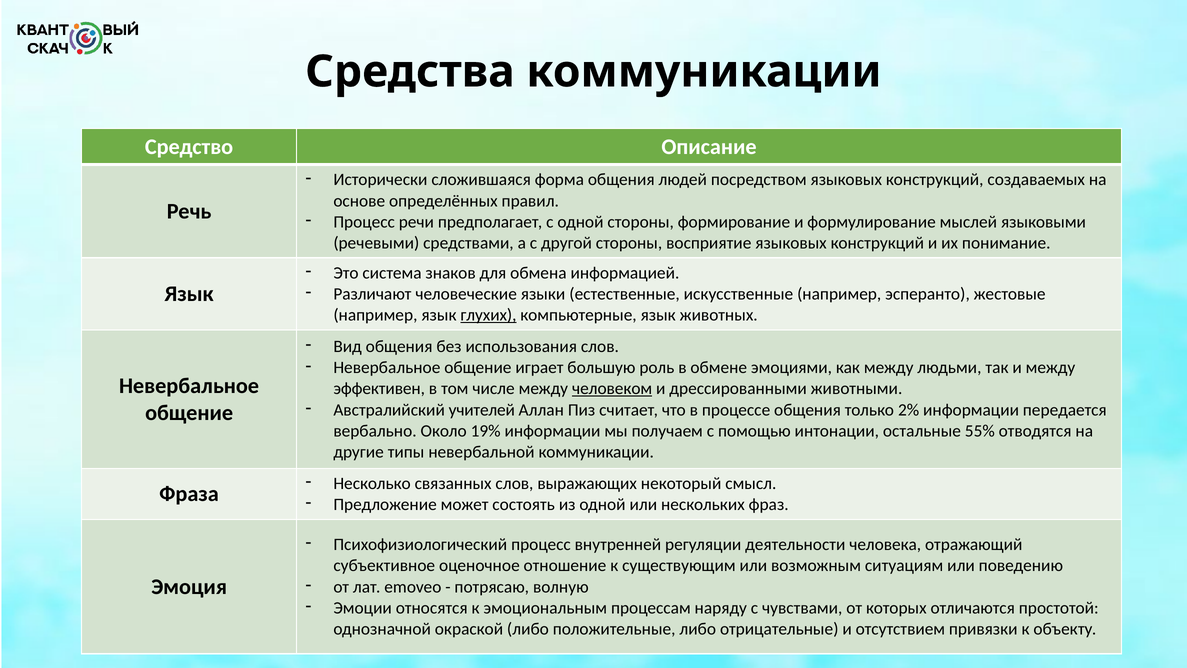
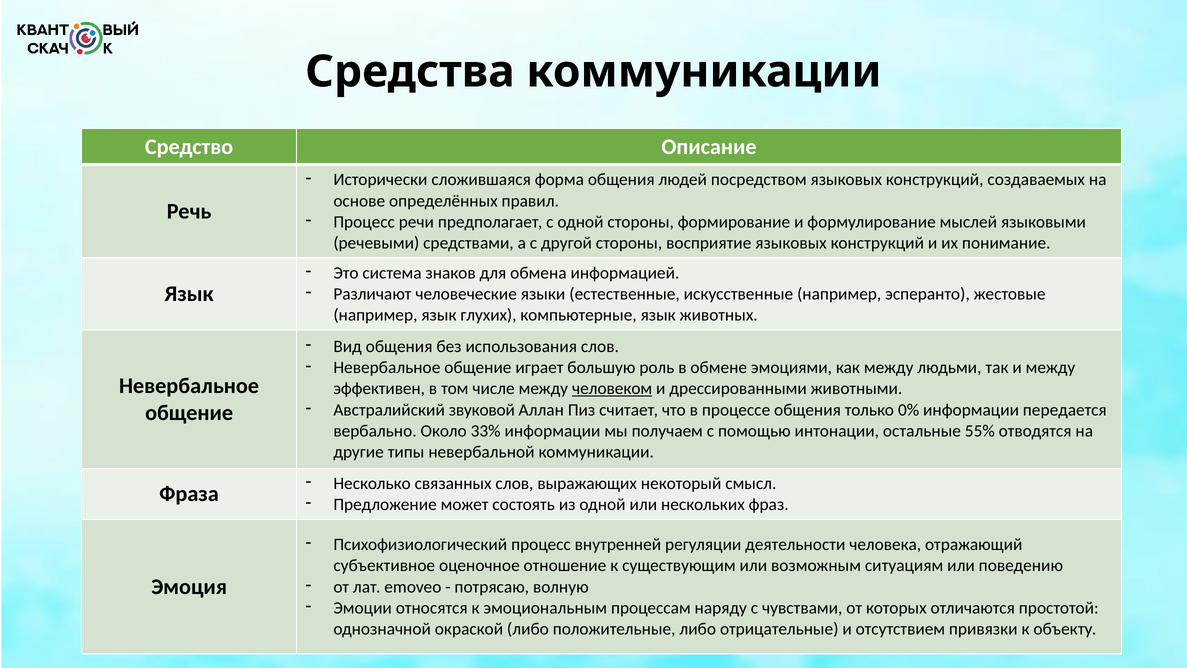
глухих underline: present -> none
учителей: учителей -> звуковой
2%: 2% -> 0%
19%: 19% -> 33%
